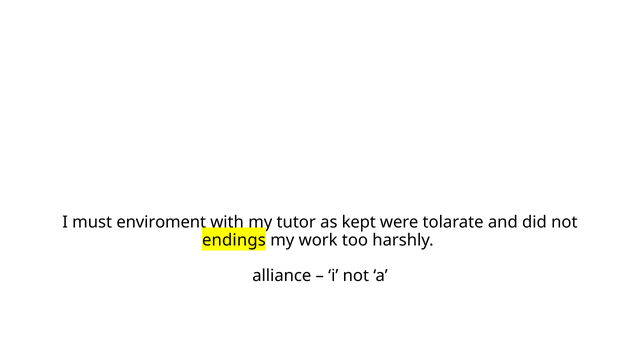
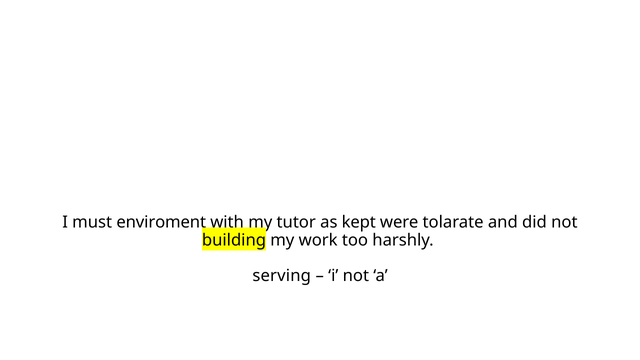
endings: endings -> building
alliance: alliance -> serving
